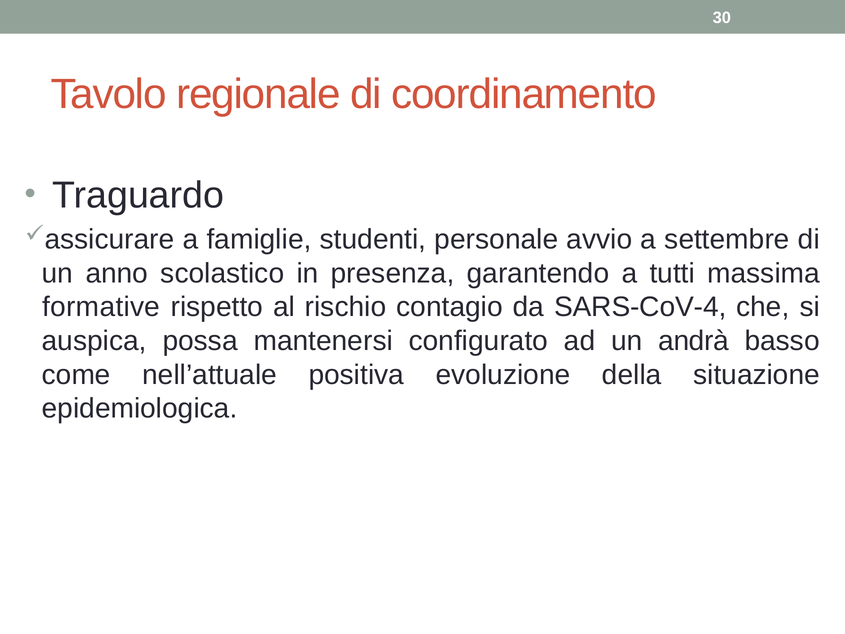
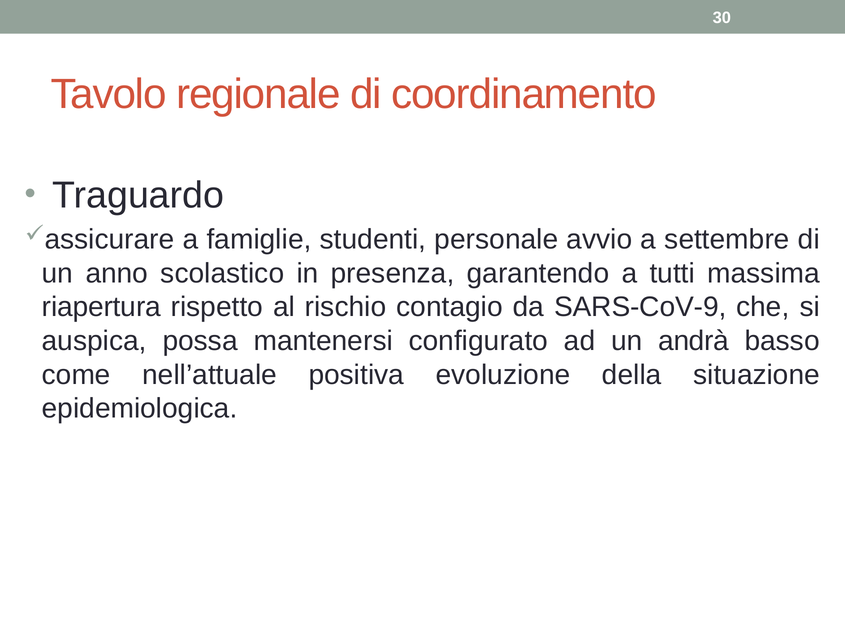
formative: formative -> riapertura
SARS-CoV-4: SARS-CoV-4 -> SARS-CoV-9
